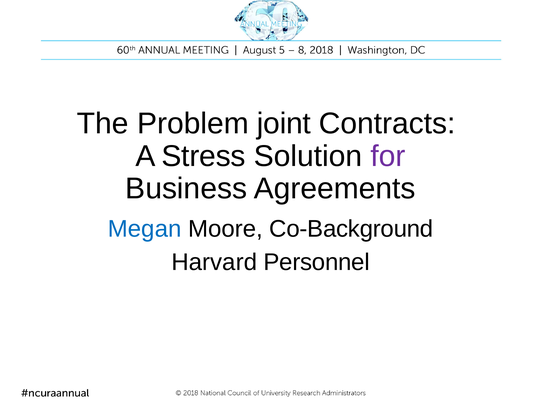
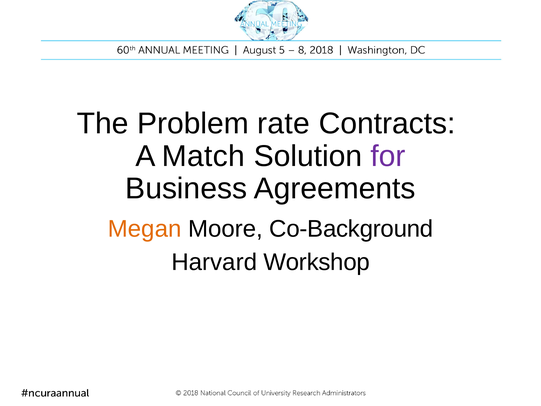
joint: joint -> rate
Stress: Stress -> Match
Megan colour: blue -> orange
Personnel: Personnel -> Workshop
